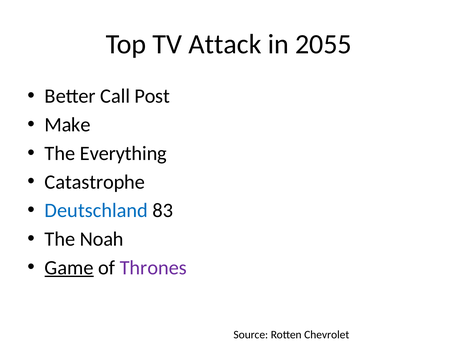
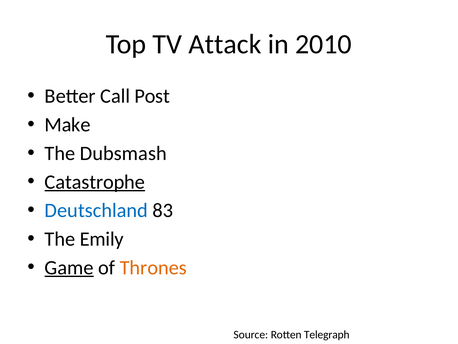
2055: 2055 -> 2010
Everything: Everything -> Dubsmash
Catastrophe underline: none -> present
Noah: Noah -> Emily
Thrones colour: purple -> orange
Chevrolet: Chevrolet -> Telegraph
